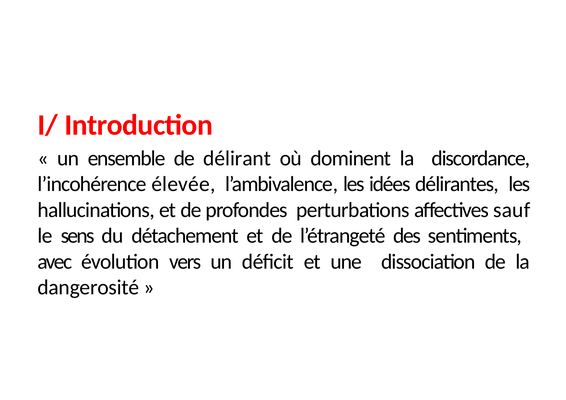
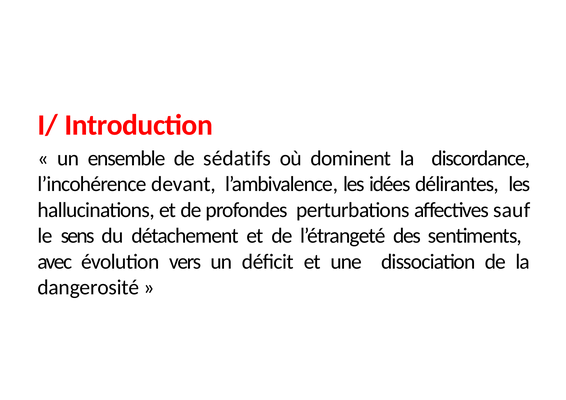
délirant: délirant -> sédatifs
élevée: élevée -> devant
